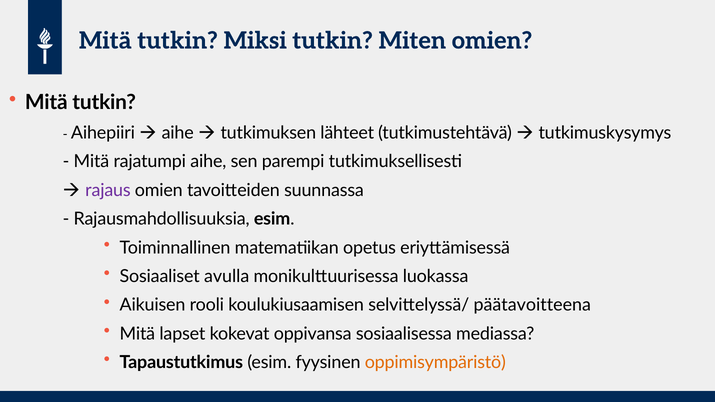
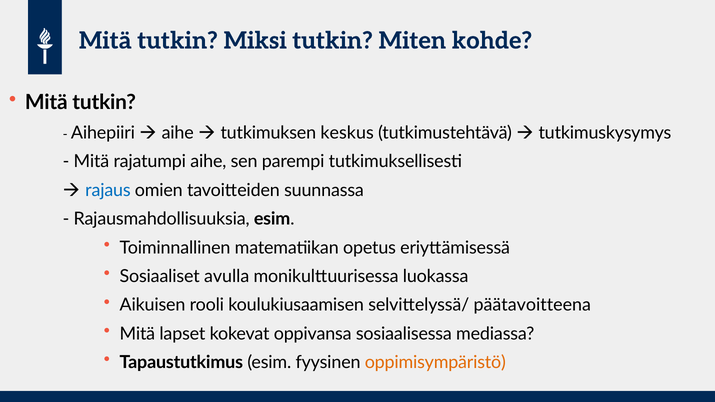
Miten omien: omien -> kohde
lähteet: lähteet -> keskus
rajaus colour: purple -> blue
